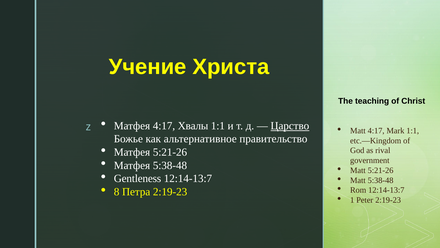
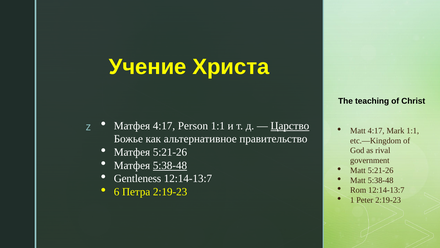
Хвалы: Хвалы -> Person
5:38-48 at (170, 165) underline: none -> present
8: 8 -> 6
